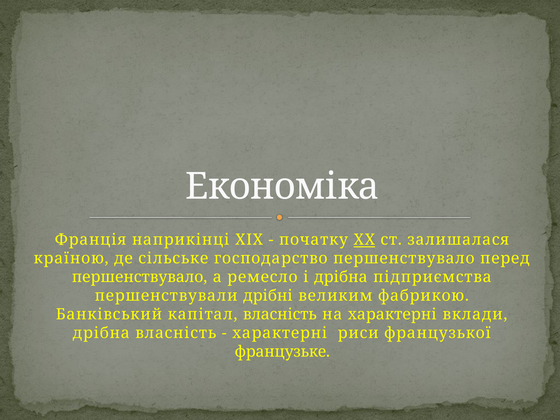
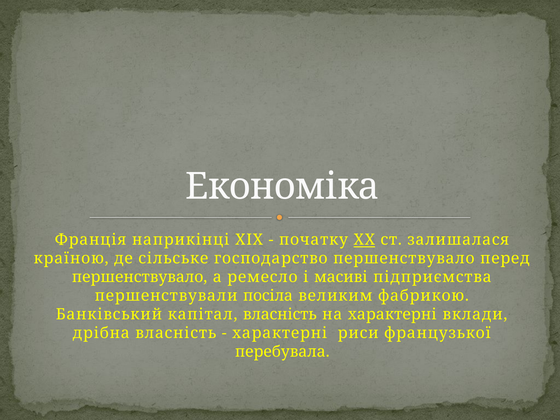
і дрібна: дрібна -> масиві
дрібні: дрібні -> посіла
французьке: французьке -> перебувала
